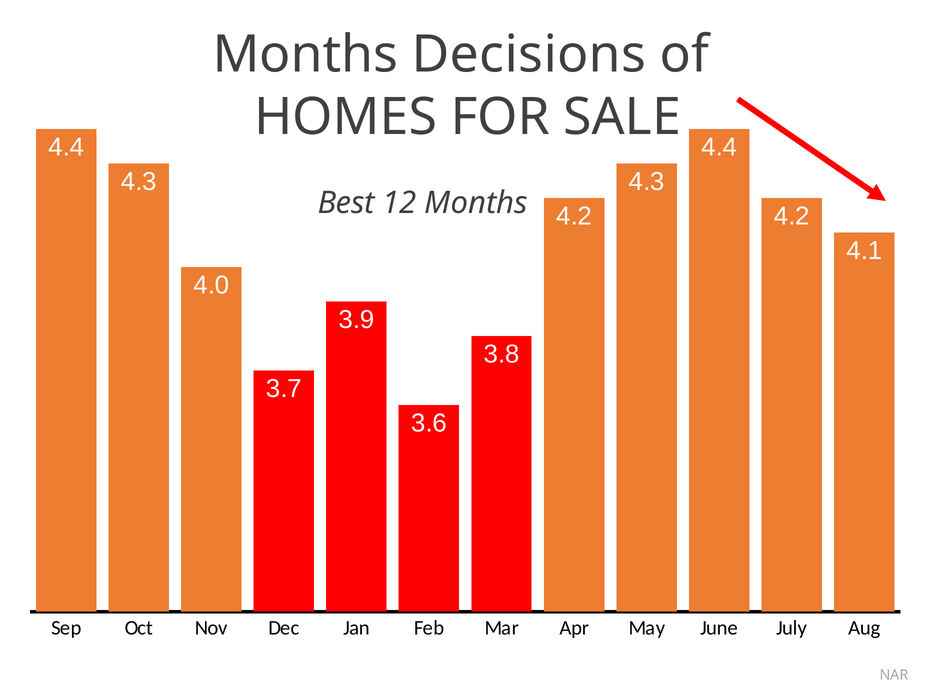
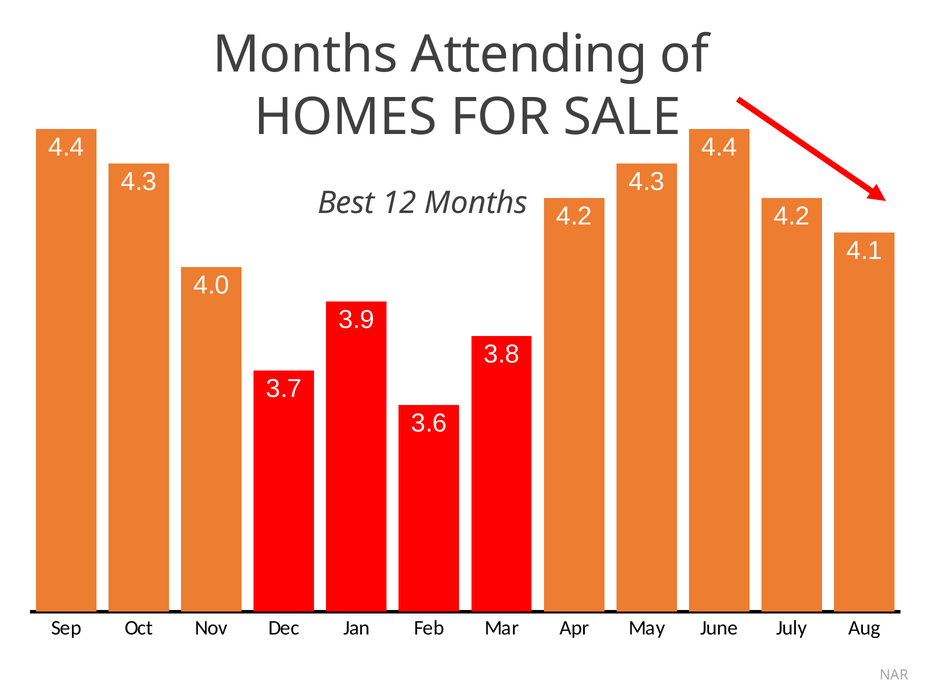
Decisions: Decisions -> Attending
